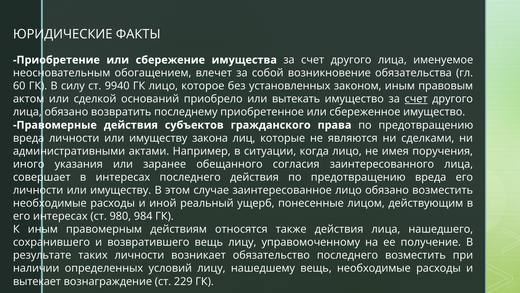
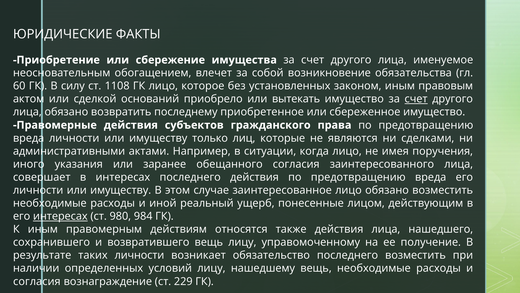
9940: 9940 -> 1108
закона: закона -> только
интересах at (60, 216) underline: none -> present
вытекает at (37, 281): вытекает -> согласия
